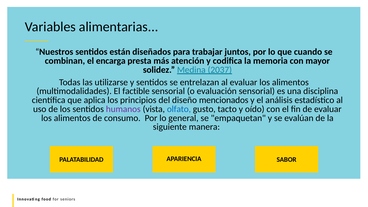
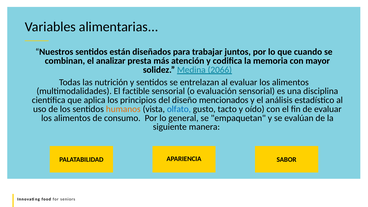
encarga: encarga -> analizar
2037: 2037 -> 2066
utilizarse: utilizarse -> nutrición
humanos colour: purple -> orange
